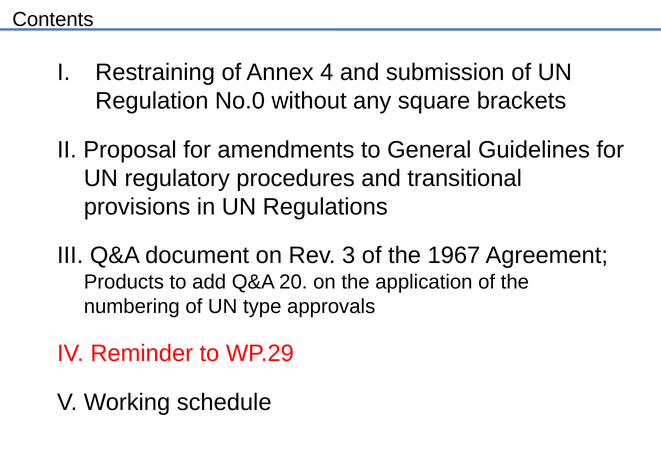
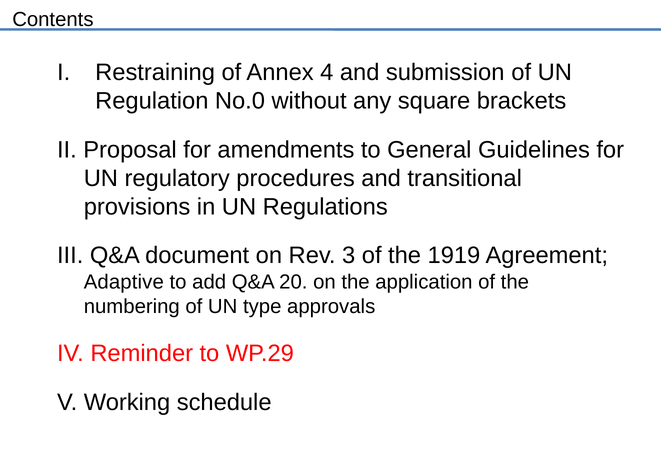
1967: 1967 -> 1919
Products: Products -> Adaptive
